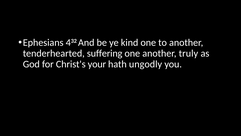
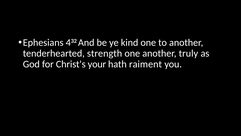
suffering: suffering -> strength
ungodly: ungodly -> raiment
